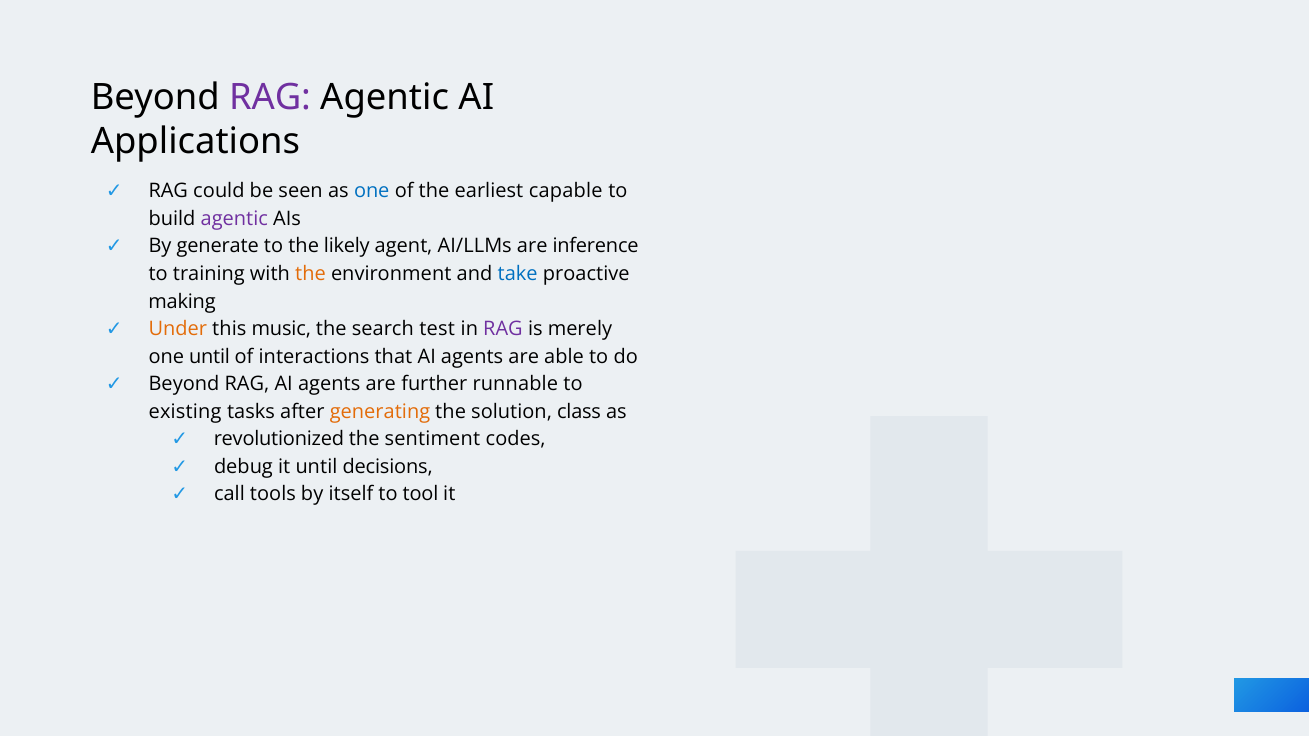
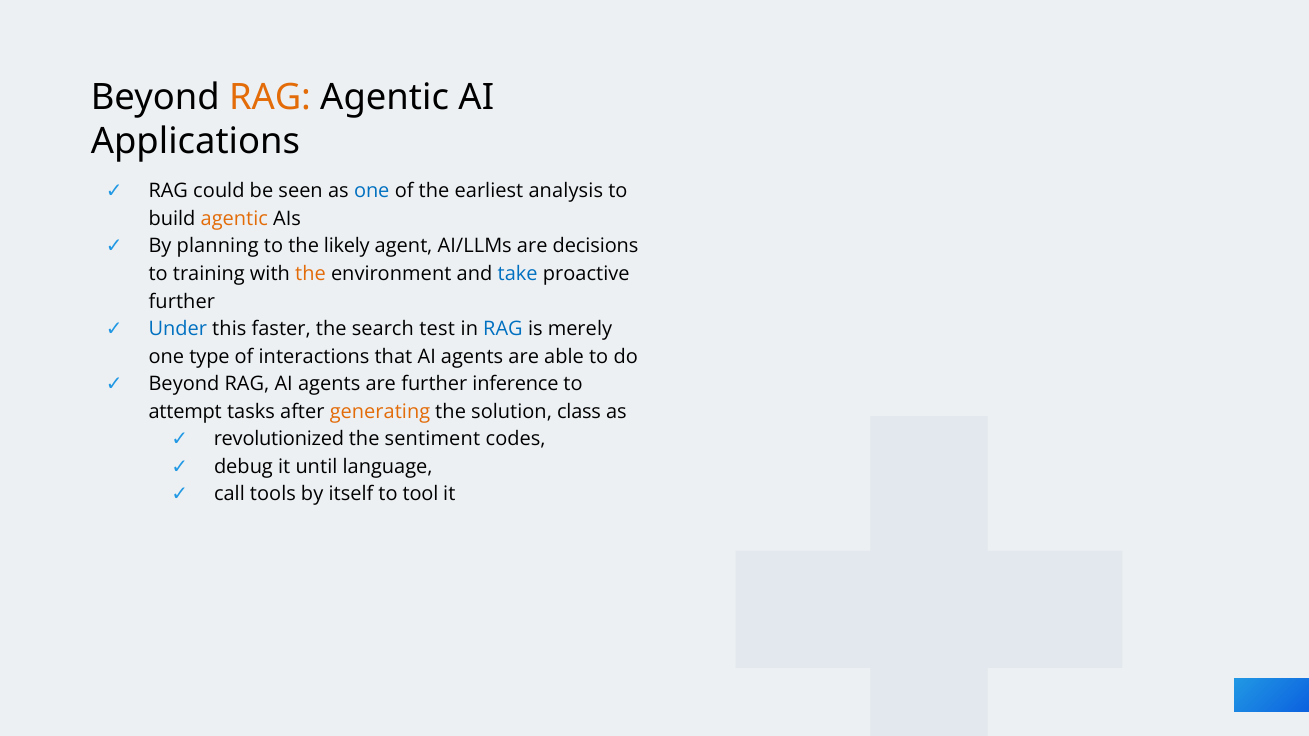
RAG at (270, 98) colour: purple -> orange
capable: capable -> analysis
agentic at (234, 219) colour: purple -> orange
generate: generate -> planning
inference: inference -> decisions
making at (182, 302): making -> further
Under colour: orange -> blue
music: music -> faster
RAG at (503, 329) colour: purple -> blue
one until: until -> type
runnable: runnable -> inference
existing: existing -> attempt
decisions: decisions -> language
